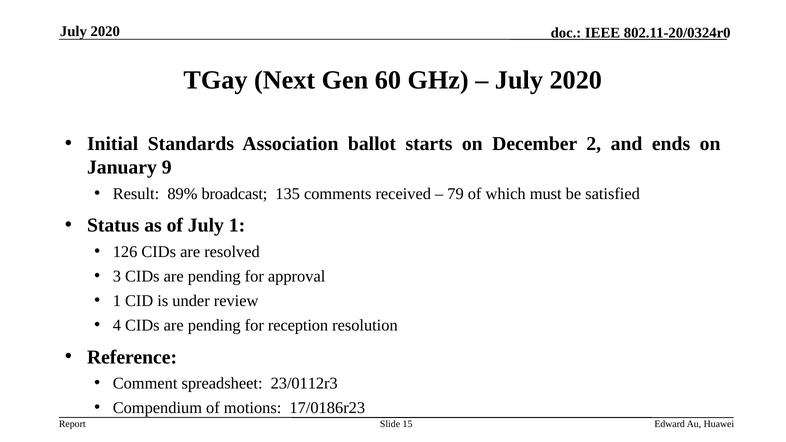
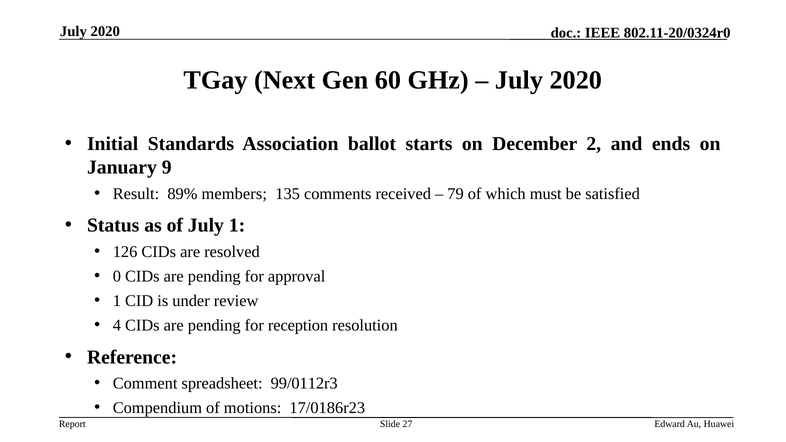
broadcast: broadcast -> members
3: 3 -> 0
23/0112r3: 23/0112r3 -> 99/0112r3
15: 15 -> 27
